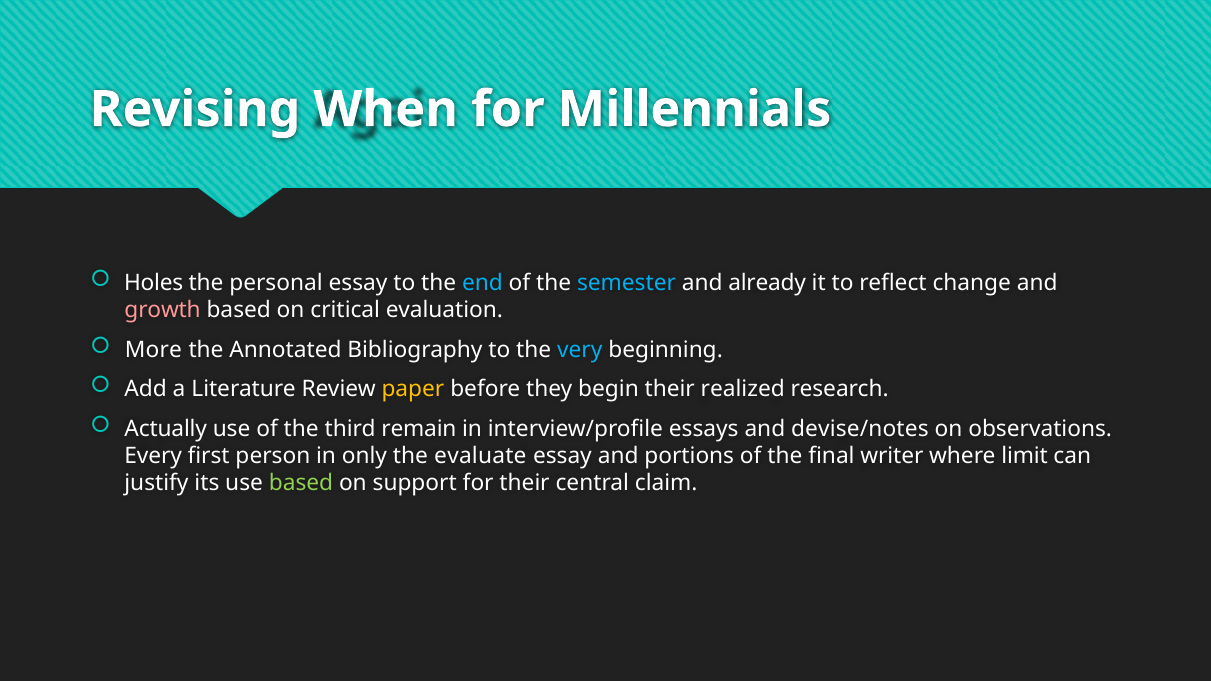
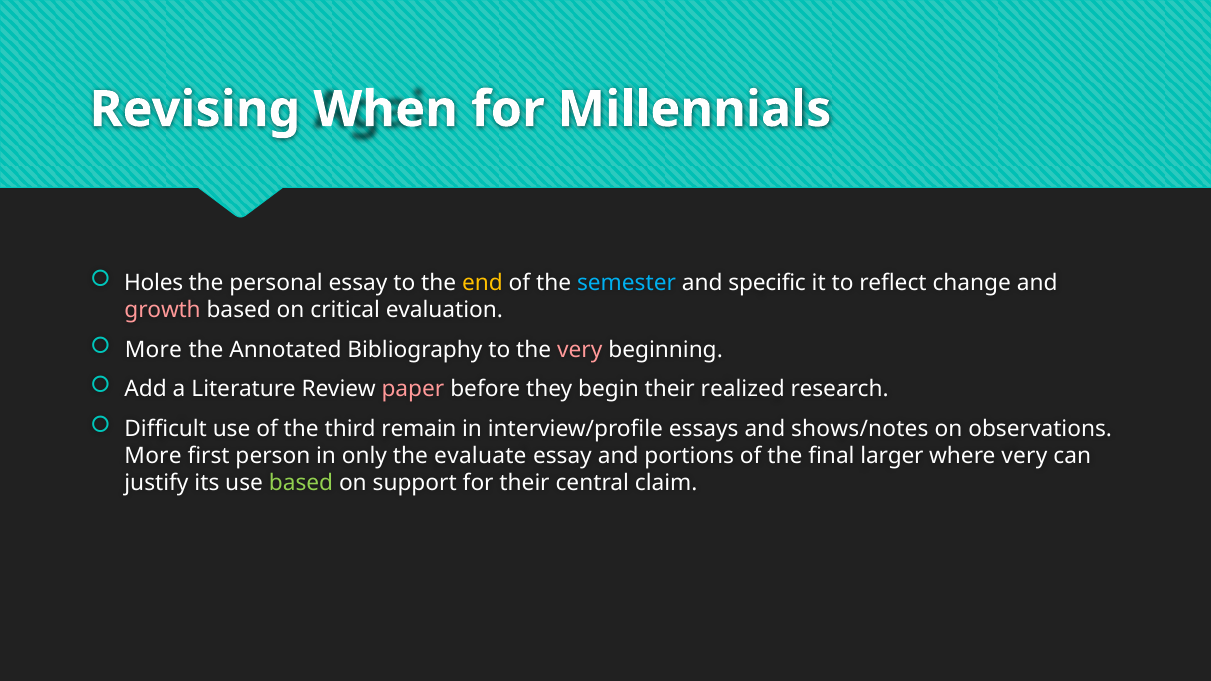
end colour: light blue -> yellow
already: already -> specific
very at (580, 350) colour: light blue -> pink
paper colour: yellow -> pink
Actually: Actually -> Difficult
devise/notes: devise/notes -> shows/notes
Every at (153, 456): Every -> More
writer: writer -> larger
where limit: limit -> very
